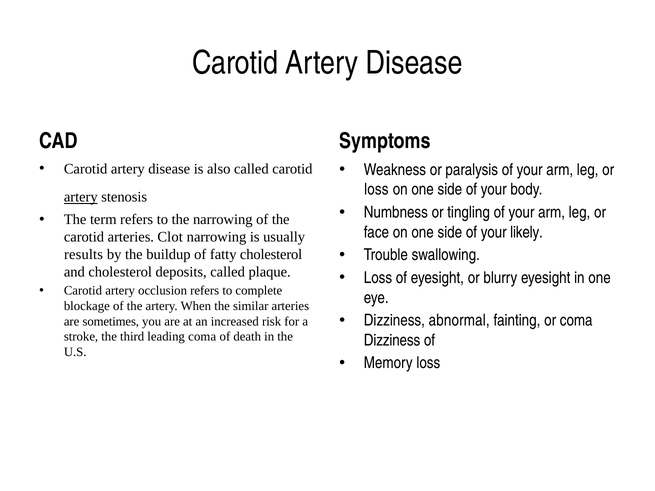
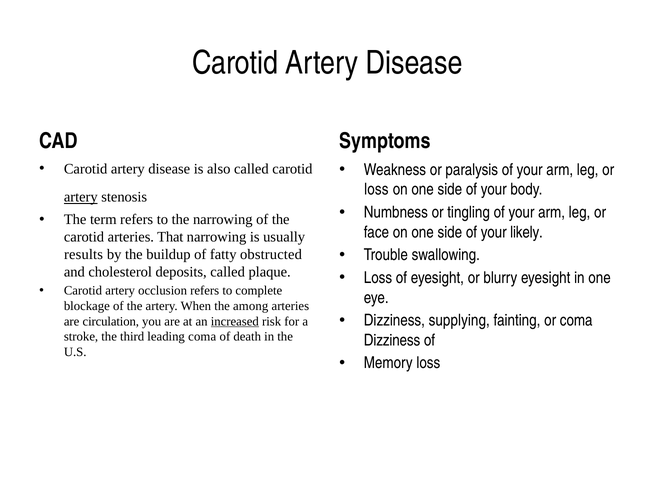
Clot: Clot -> That
fatty cholesterol: cholesterol -> obstructed
similar: similar -> among
abnormal: abnormal -> supplying
sometimes: sometimes -> circulation
increased underline: none -> present
